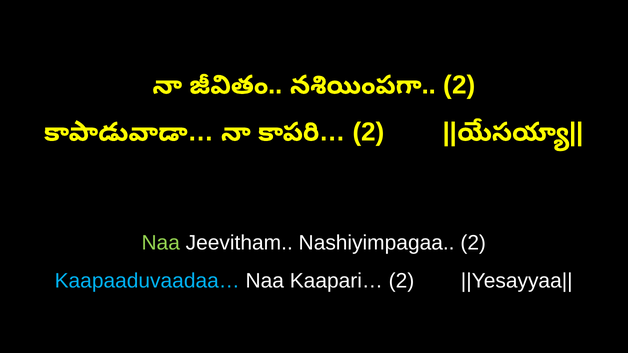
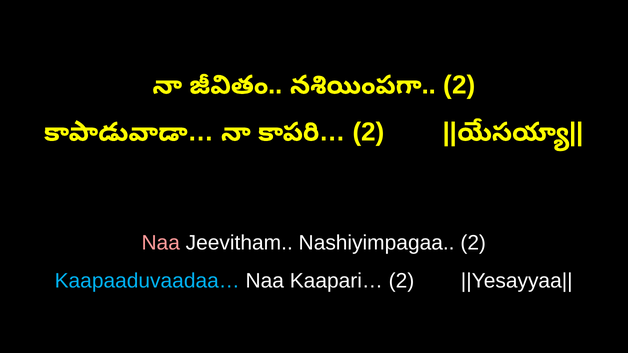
Naa at (161, 243) colour: light green -> pink
